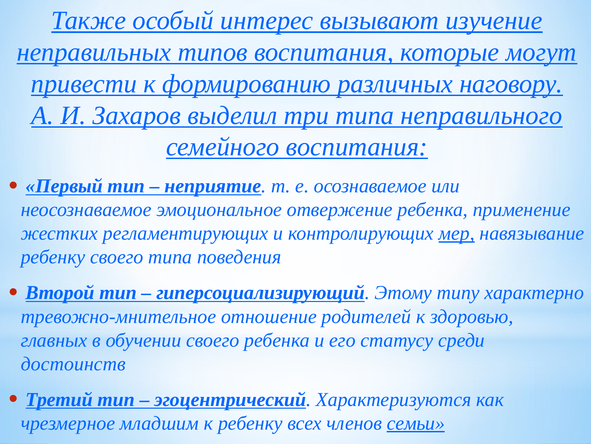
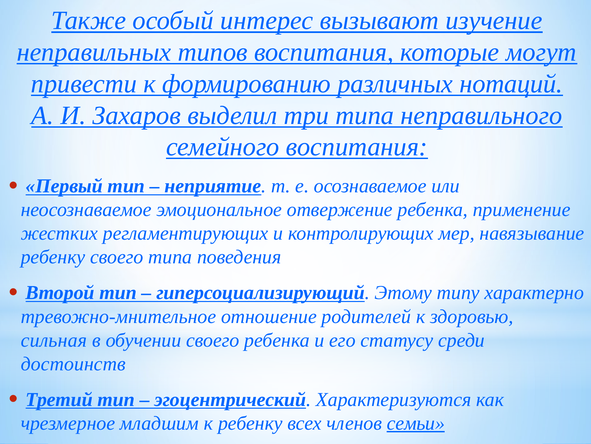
наговору: наговору -> нотаций
мер underline: present -> none
главных: главных -> сильная
